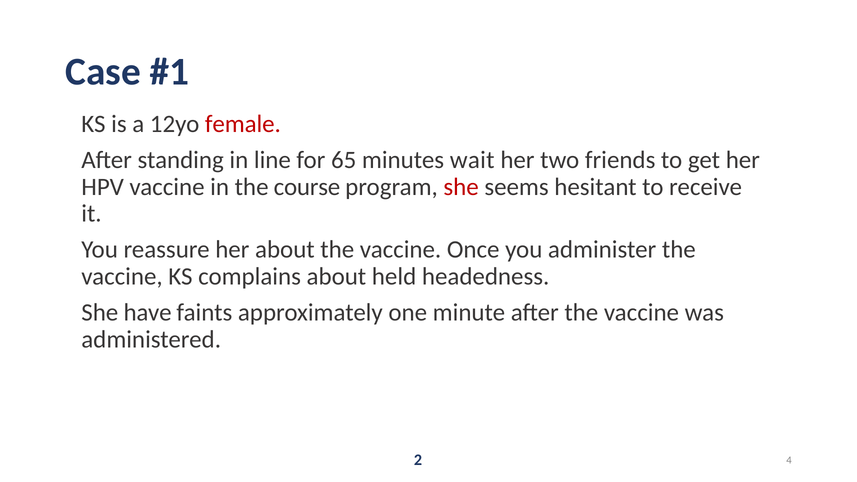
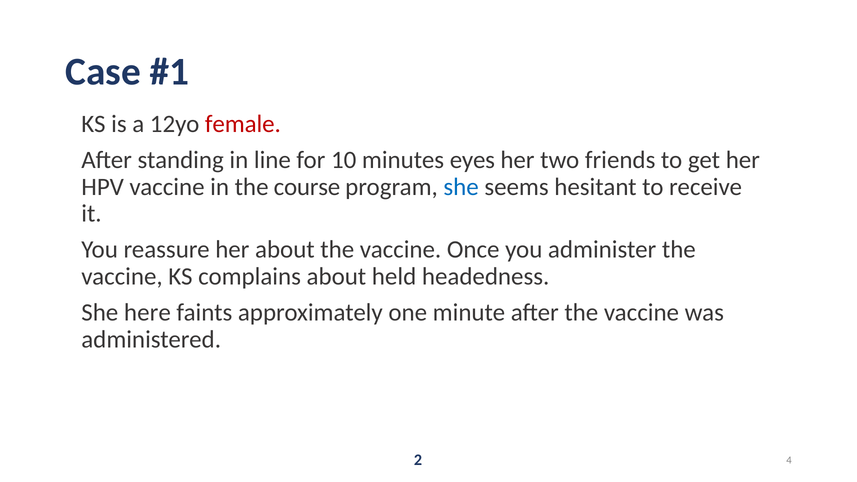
65: 65 -> 10
wait: wait -> eyes
she at (461, 187) colour: red -> blue
have: have -> here
